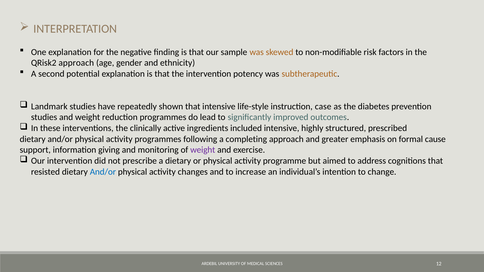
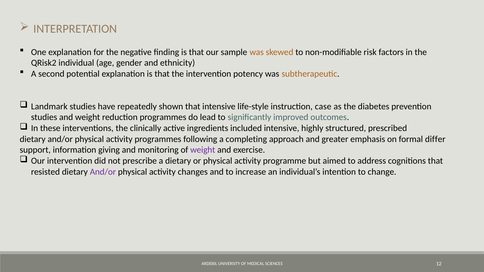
QRisk2 approach: approach -> individual
cause: cause -> differ
And/or at (103, 172) colour: blue -> purple
